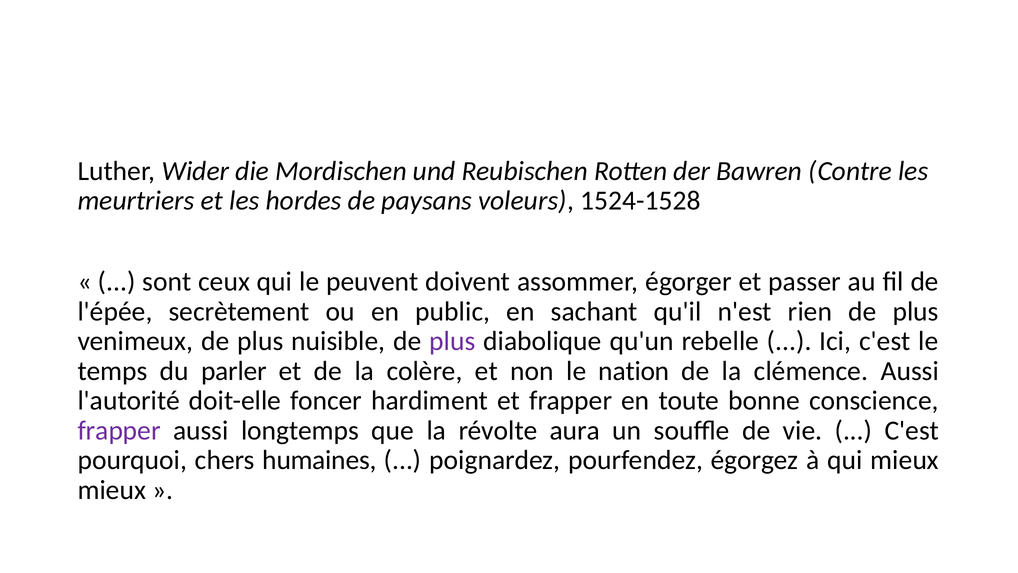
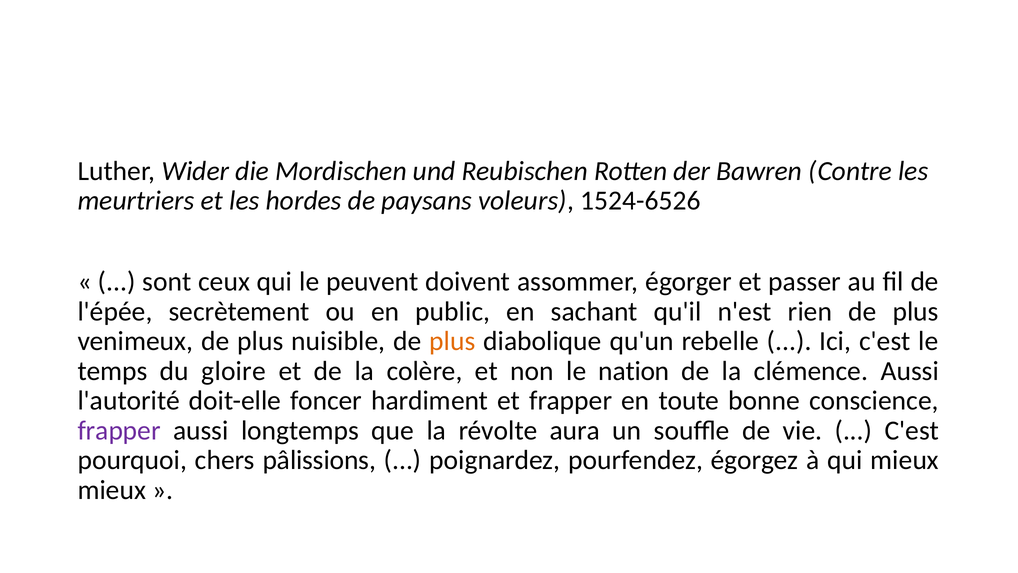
1524-1528: 1524-1528 -> 1524-6526
plus at (452, 341) colour: purple -> orange
parler: parler -> gloire
humaines: humaines -> pâlissions
